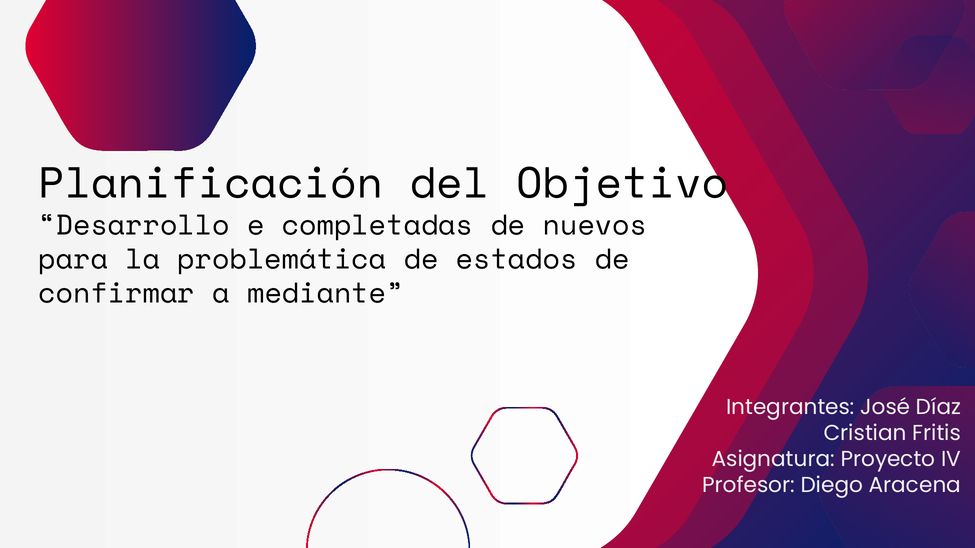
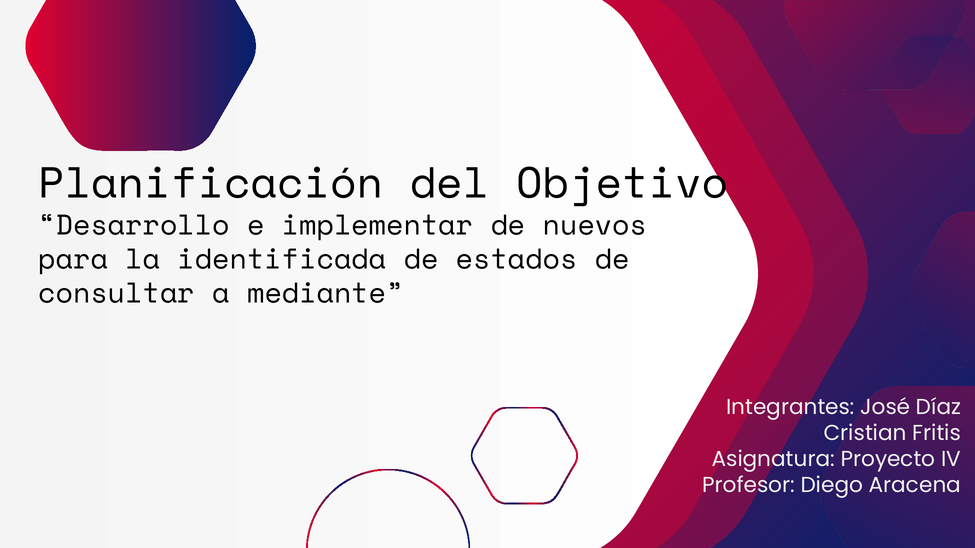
completadas: completadas -> implementar
problemática: problemática -> identificada
confirmar: confirmar -> consultar
